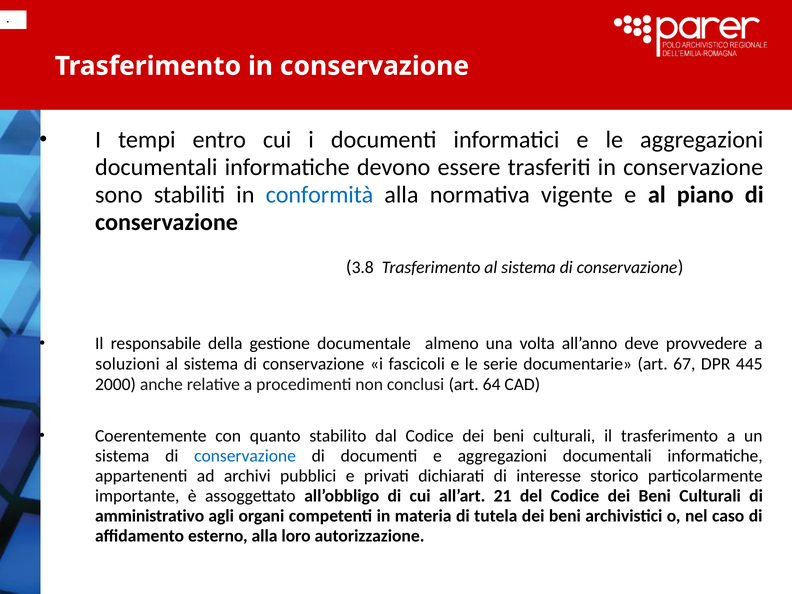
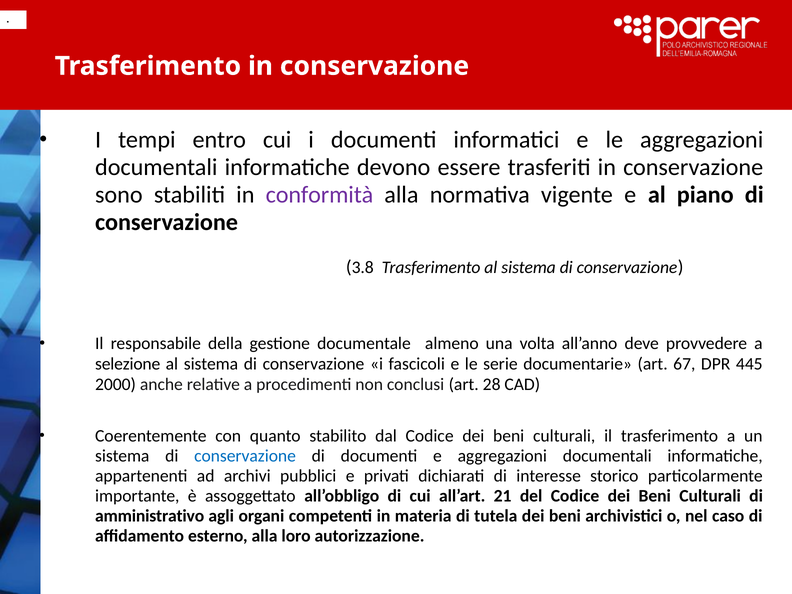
conformità colour: blue -> purple
soluzioni: soluzioni -> selezione
64: 64 -> 28
